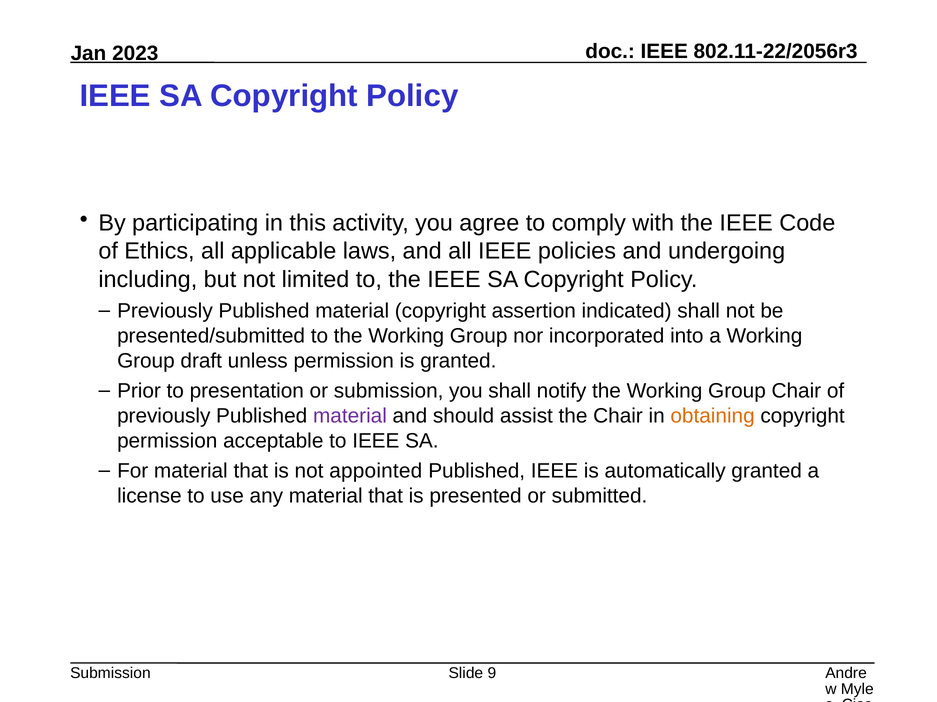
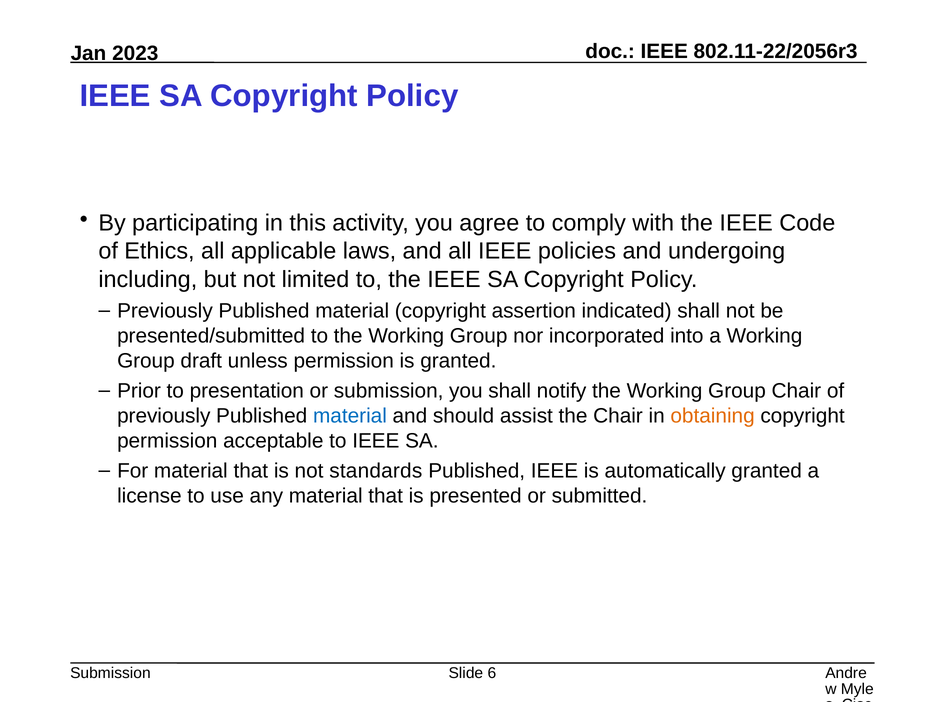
material at (350, 416) colour: purple -> blue
appointed: appointed -> standards
9: 9 -> 6
